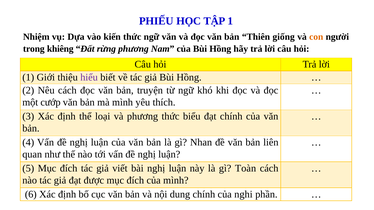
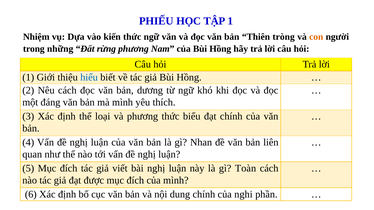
giống: giống -> tròng
khiêng: khiêng -> những
hiểu colour: purple -> blue
truyện: truyện -> dương
cướp: cướp -> đáng
